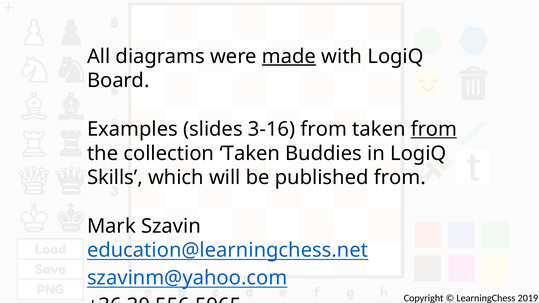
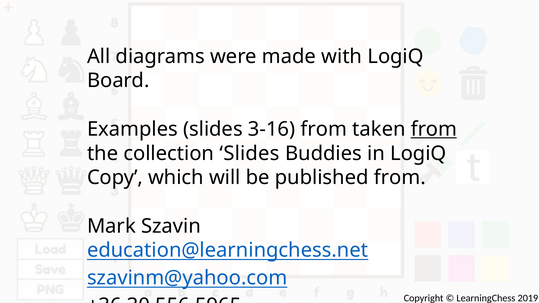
made underline: present -> none
collection Taken: Taken -> Slides
Skills: Skills -> Copy
